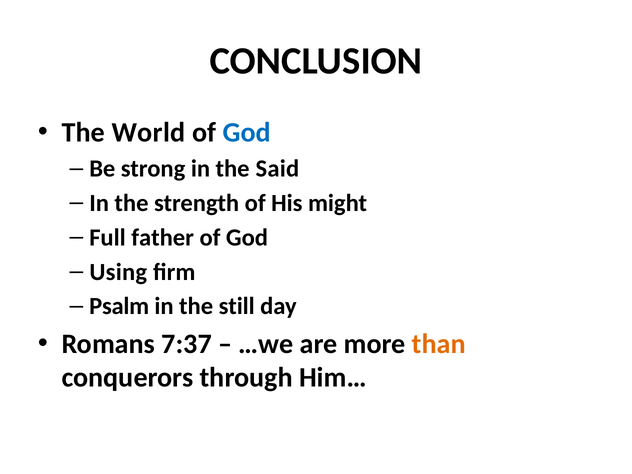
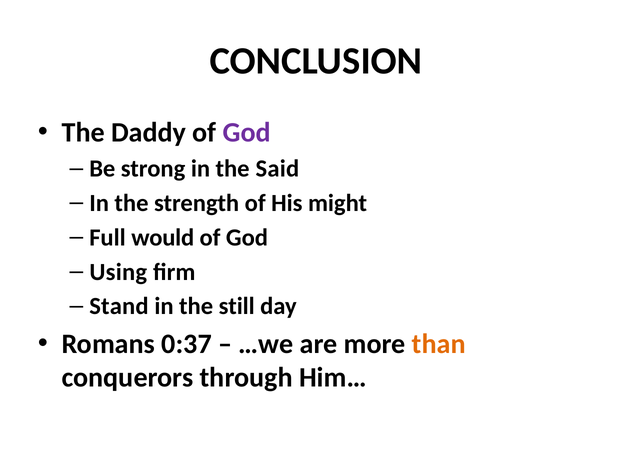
World: World -> Daddy
God at (247, 133) colour: blue -> purple
father: father -> would
Psalm: Psalm -> Stand
7:37: 7:37 -> 0:37
